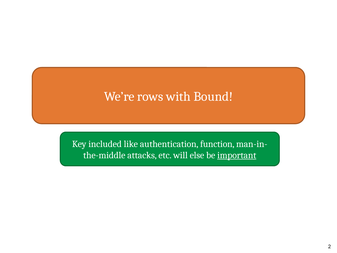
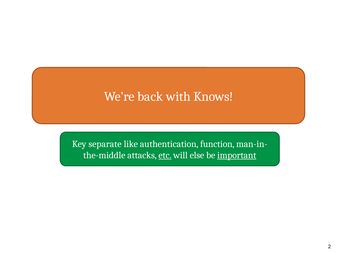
rows: rows -> back
Bound: Bound -> Knows
included: included -> separate
etc underline: none -> present
